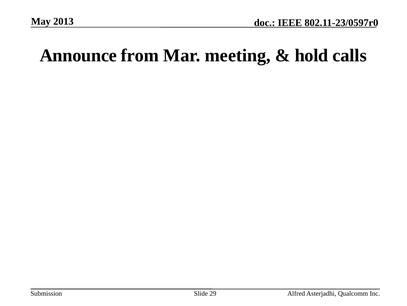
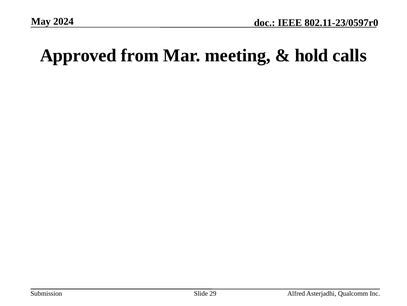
2013: 2013 -> 2024
Announce: Announce -> Approved
